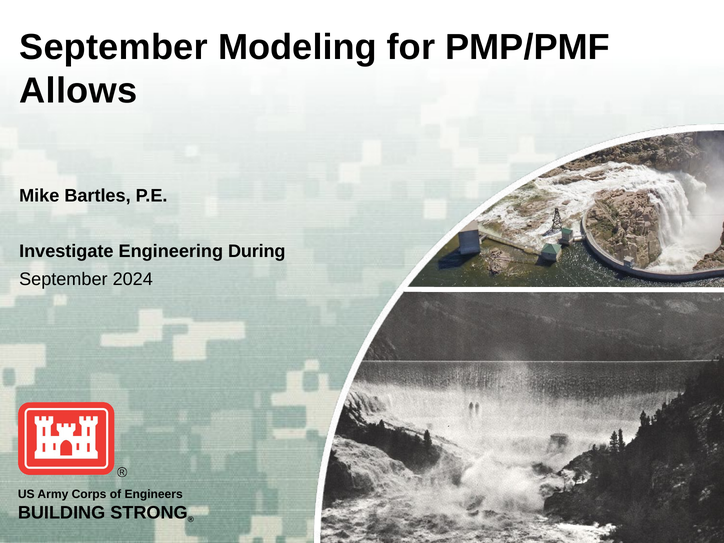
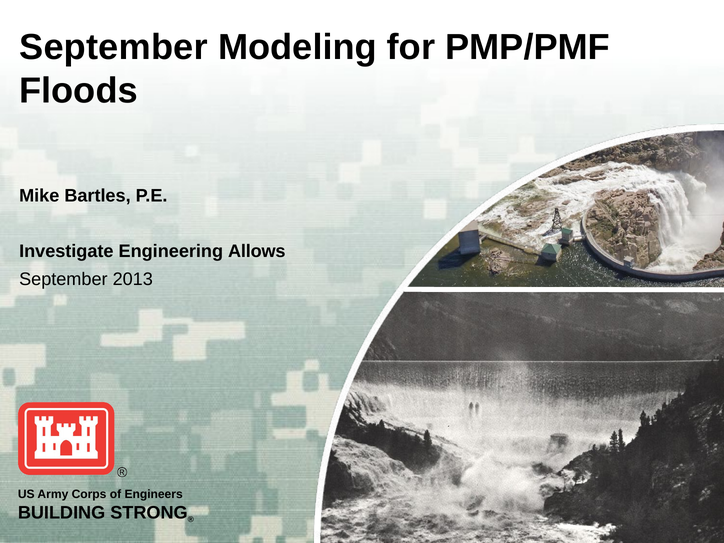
Allows: Allows -> Floods
During: During -> Allows
2024: 2024 -> 2013
